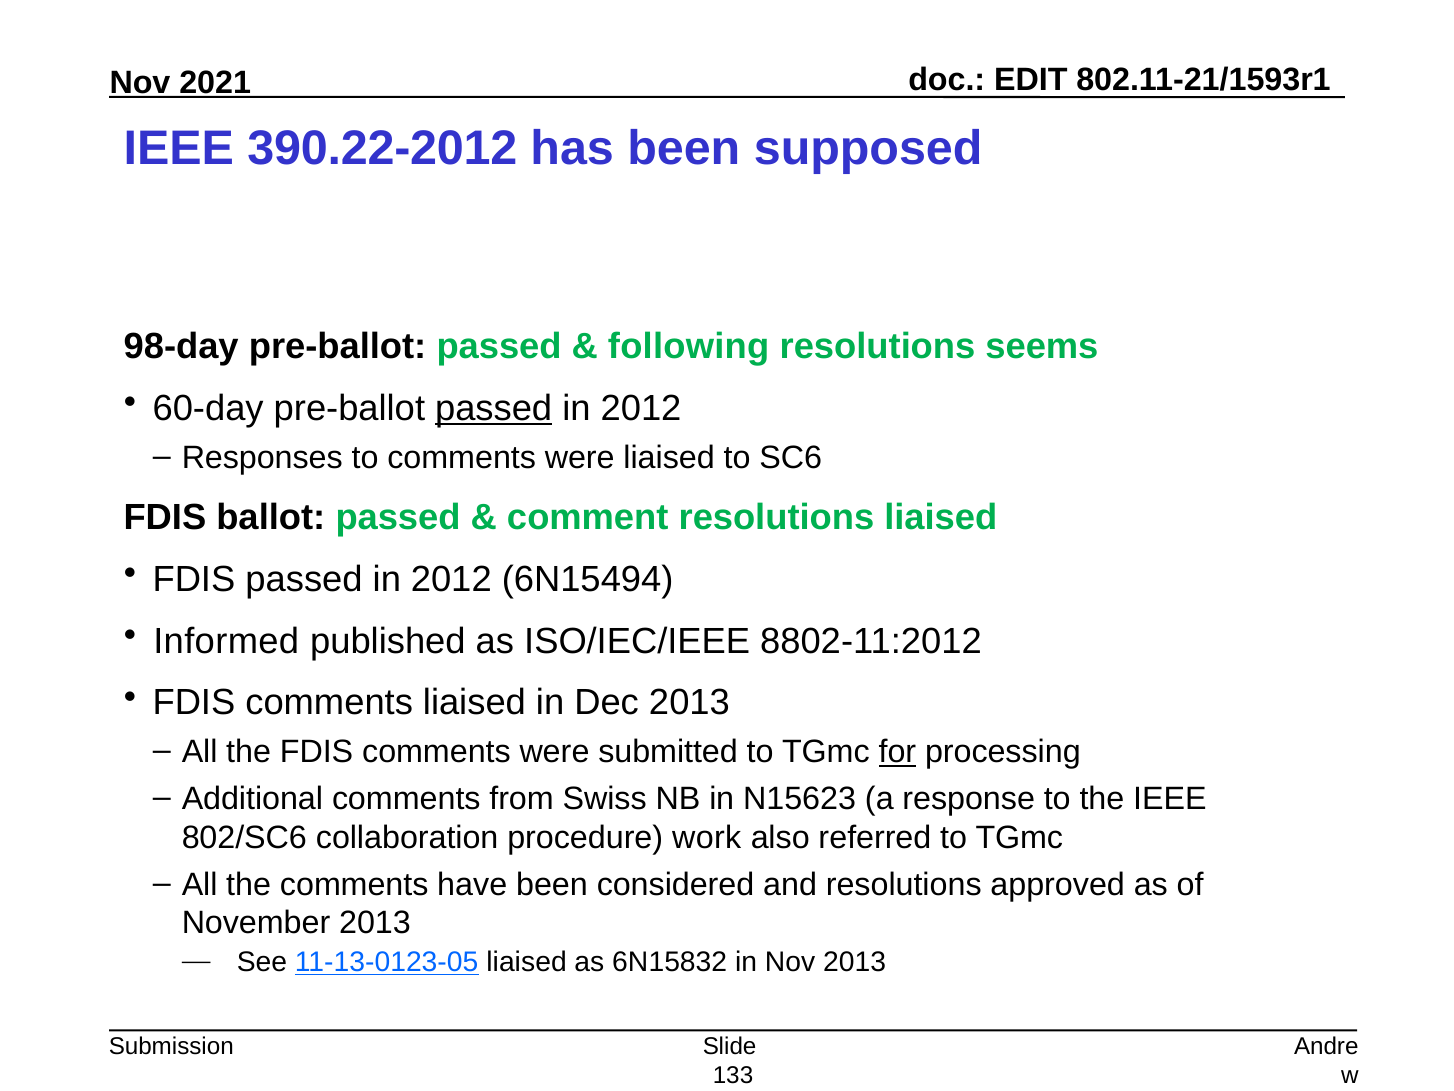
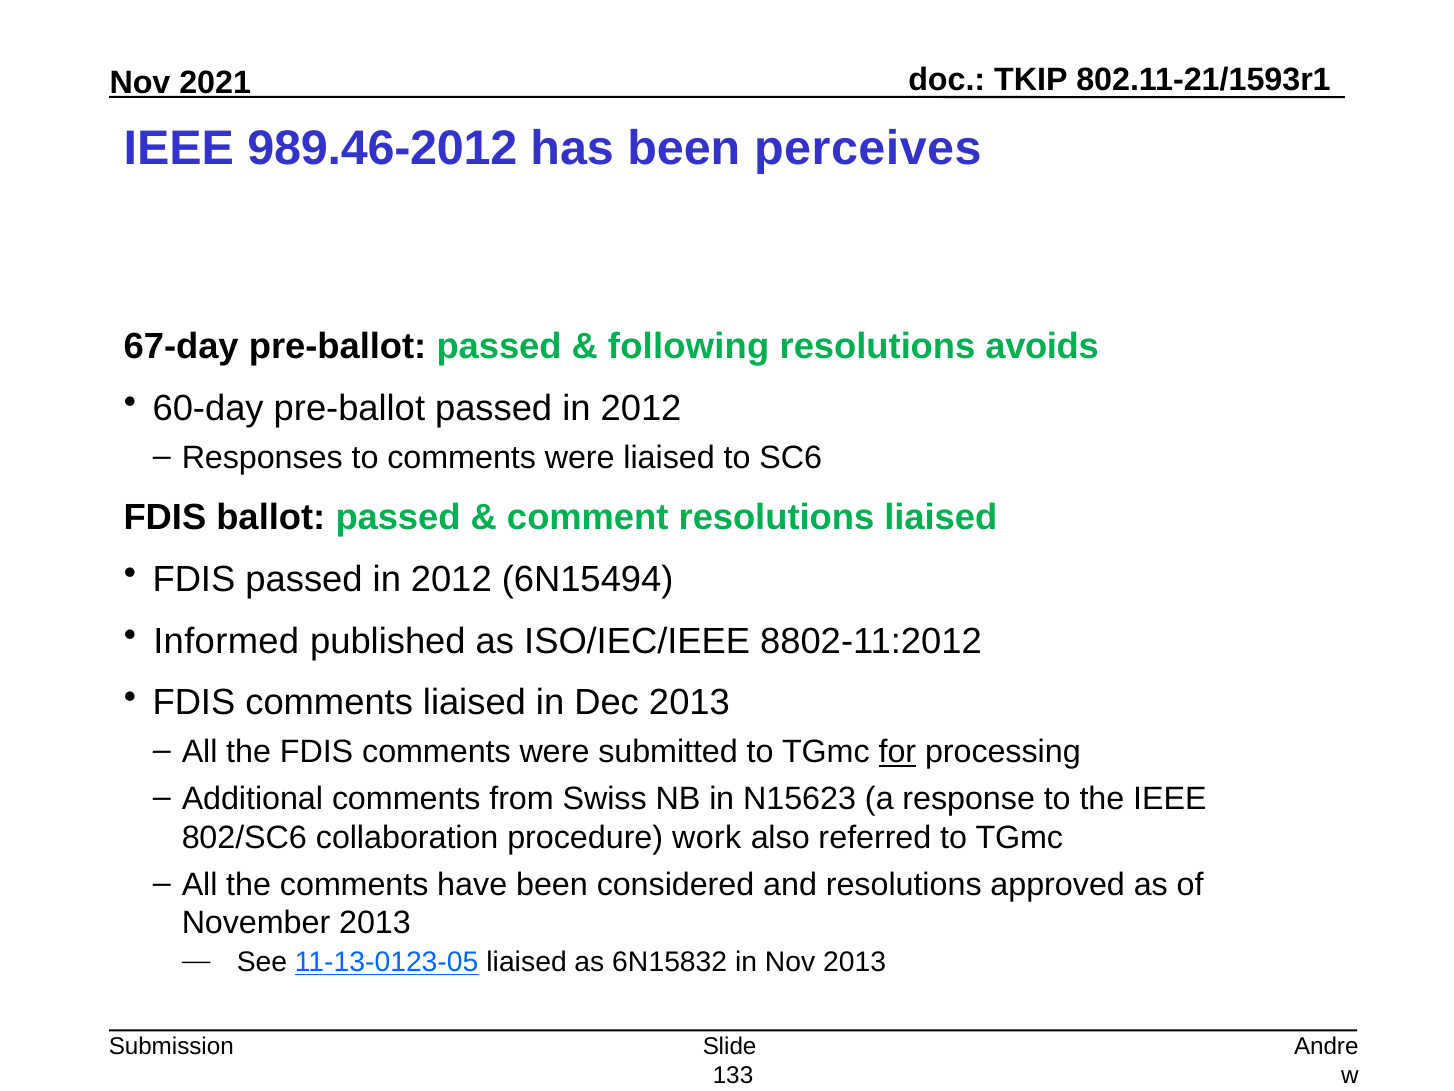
EDIT: EDIT -> TKIP
390.22-2012: 390.22-2012 -> 989.46-2012
supposed: supposed -> perceives
98-day: 98-day -> 67-day
seems: seems -> avoids
passed at (494, 409) underline: present -> none
